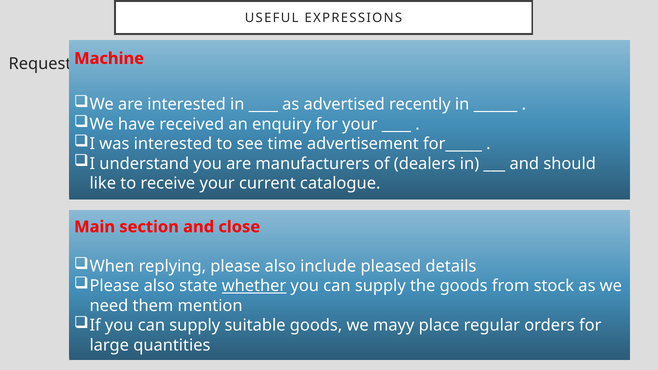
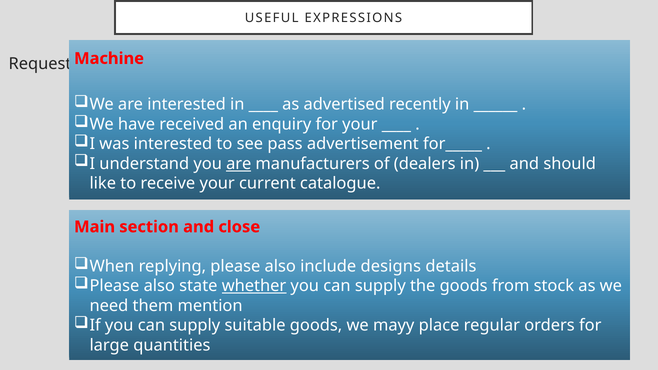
time: time -> pass
are at (239, 164) underline: none -> present
pleased: pleased -> designs
